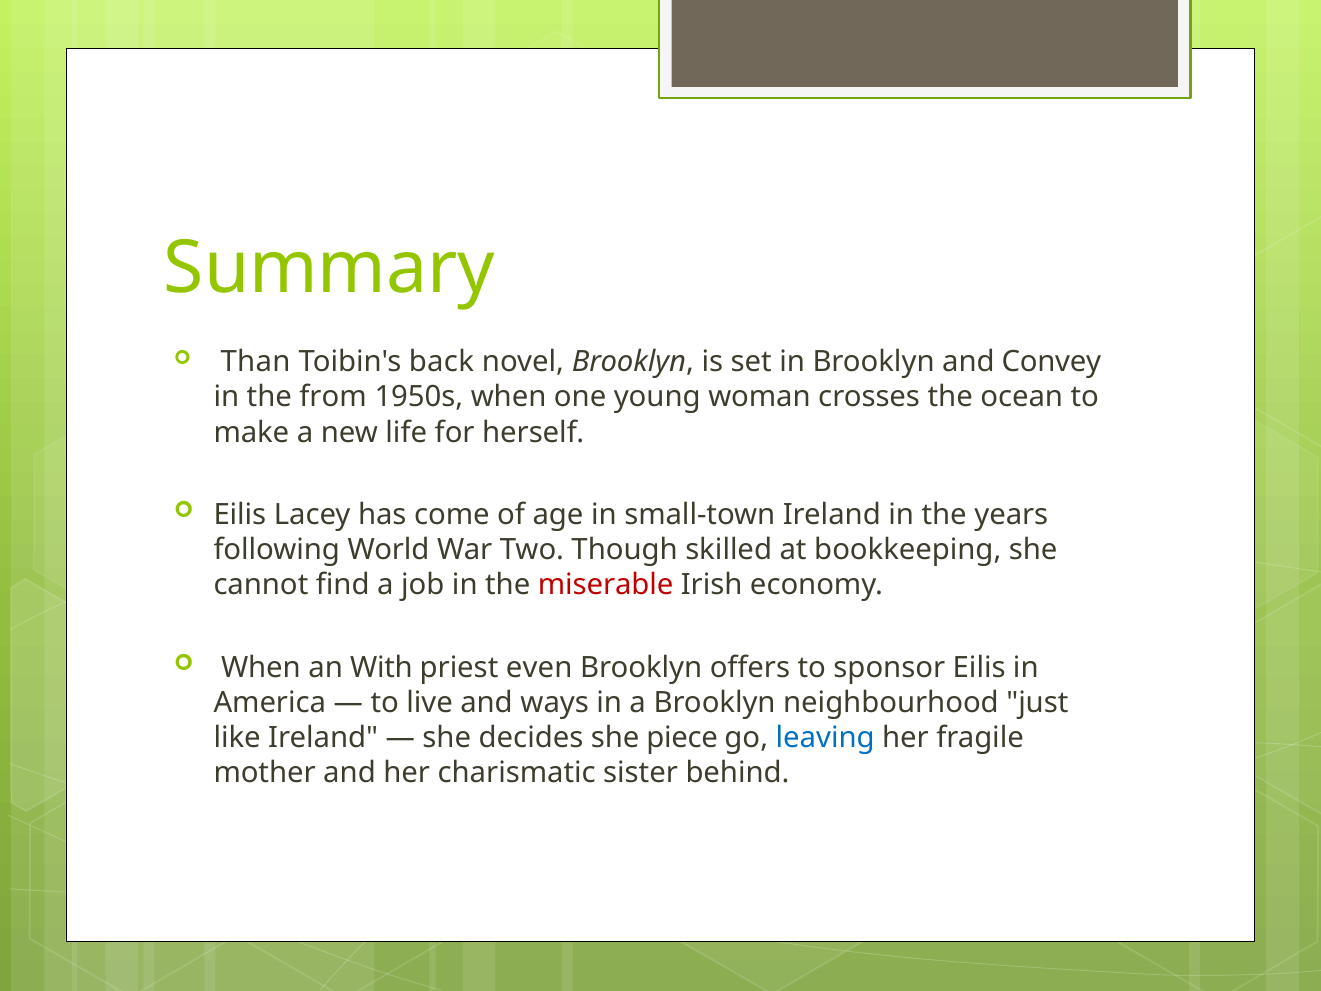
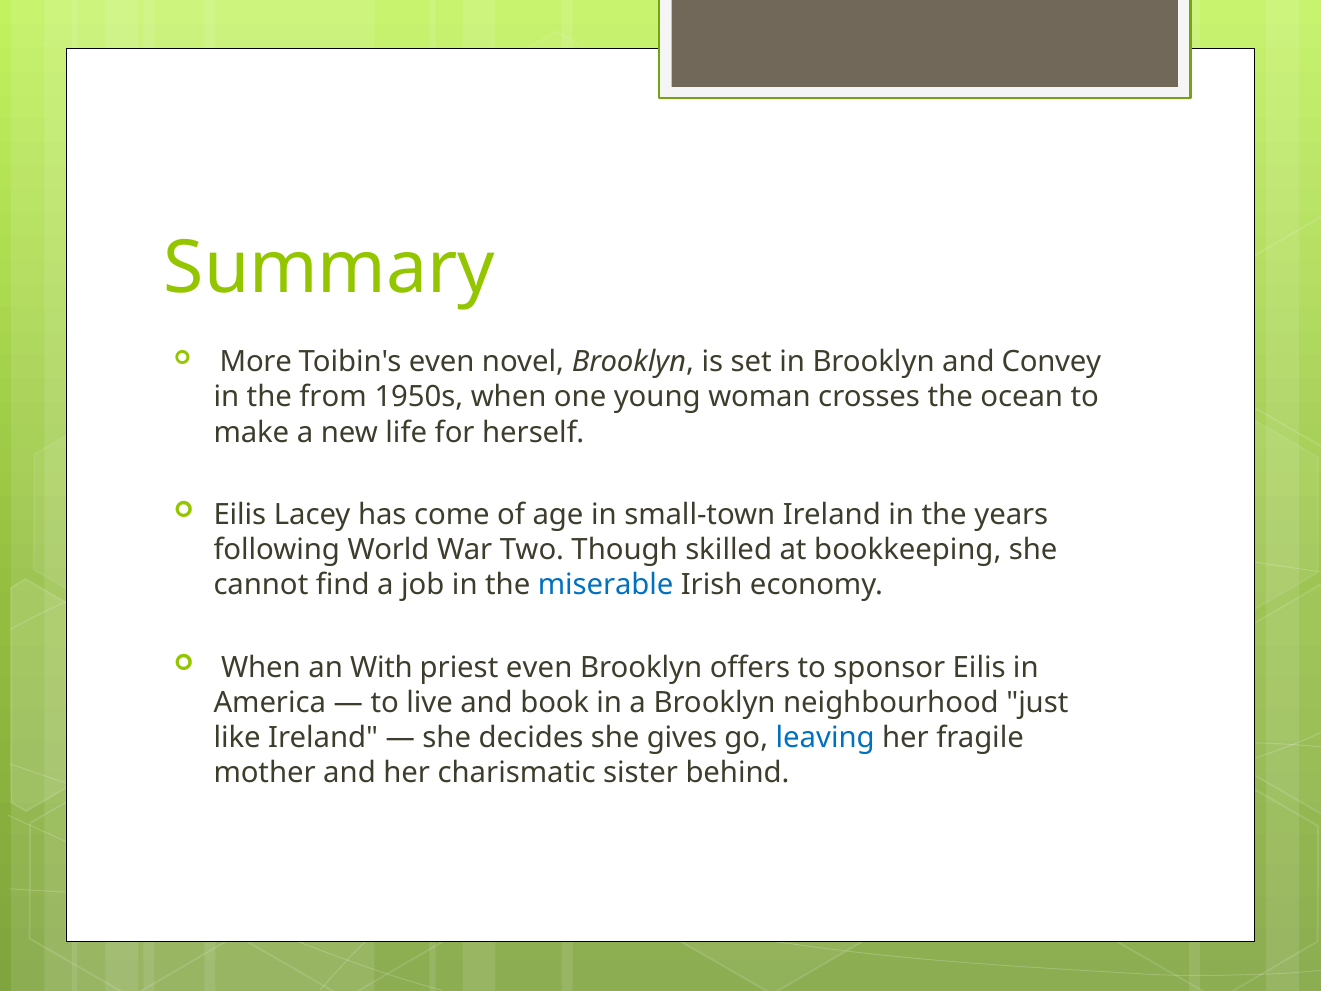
Than: Than -> More
Toibin's back: back -> even
miserable colour: red -> blue
ways: ways -> book
piece: piece -> gives
